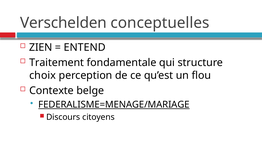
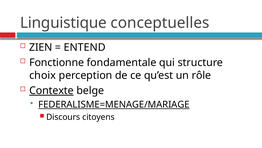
Verschelden: Verschelden -> Linguistique
Traitement: Traitement -> Fonctionne
flou: flou -> rôle
Contexte underline: none -> present
